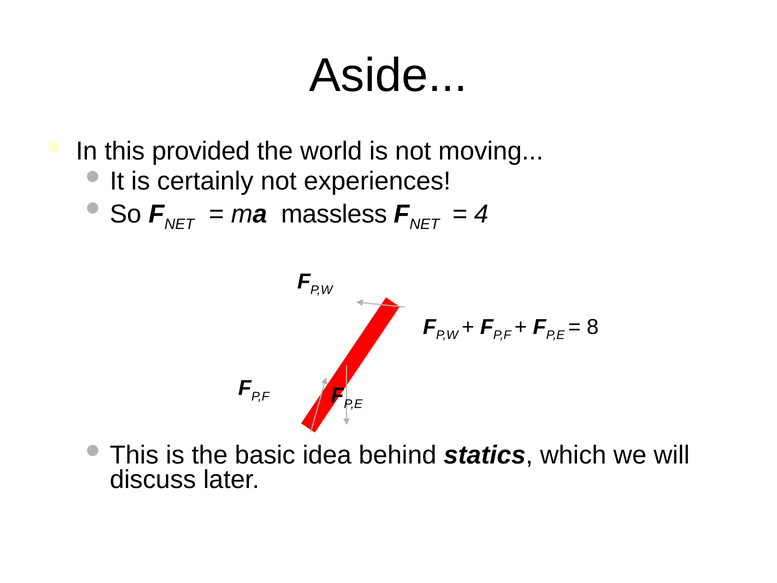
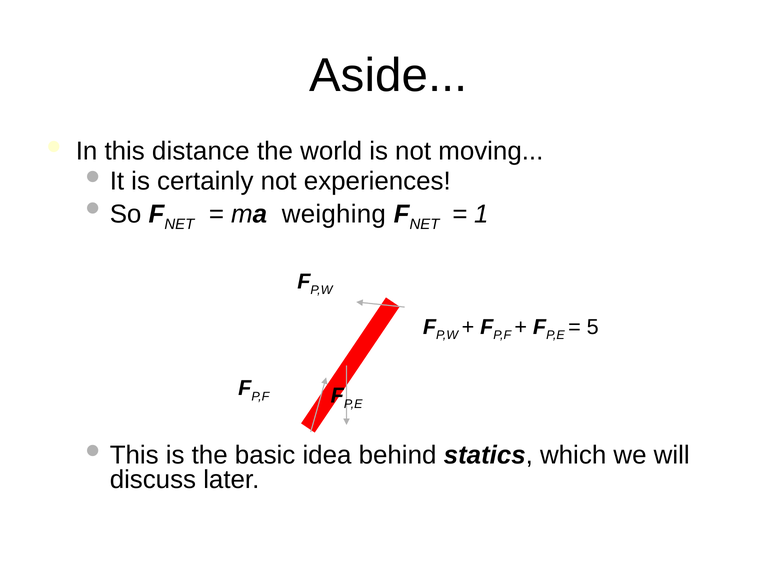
provided: provided -> distance
massless: massless -> weighing
4: 4 -> 1
8: 8 -> 5
